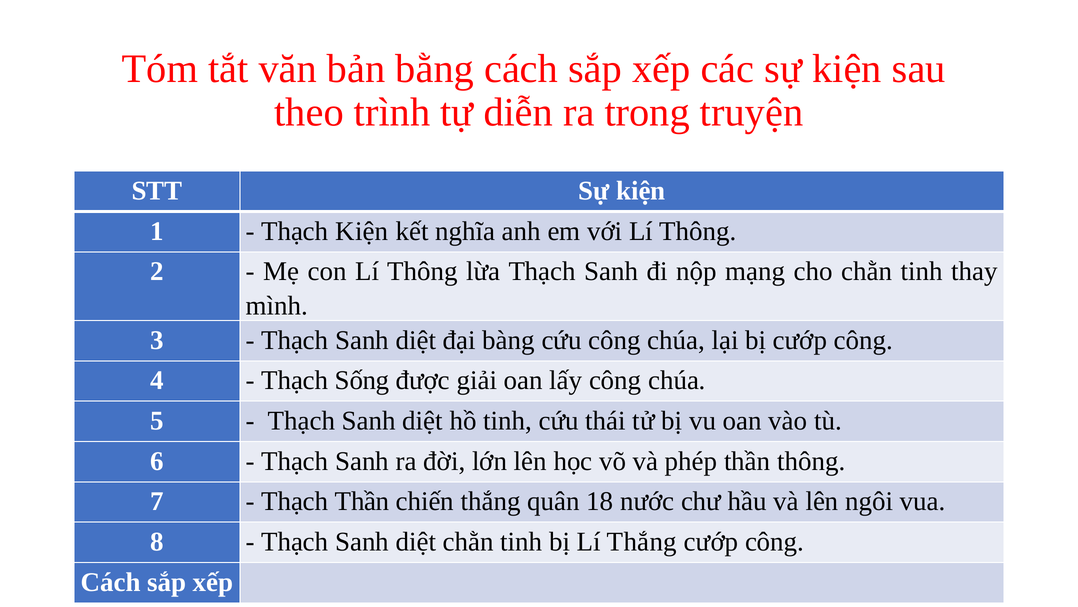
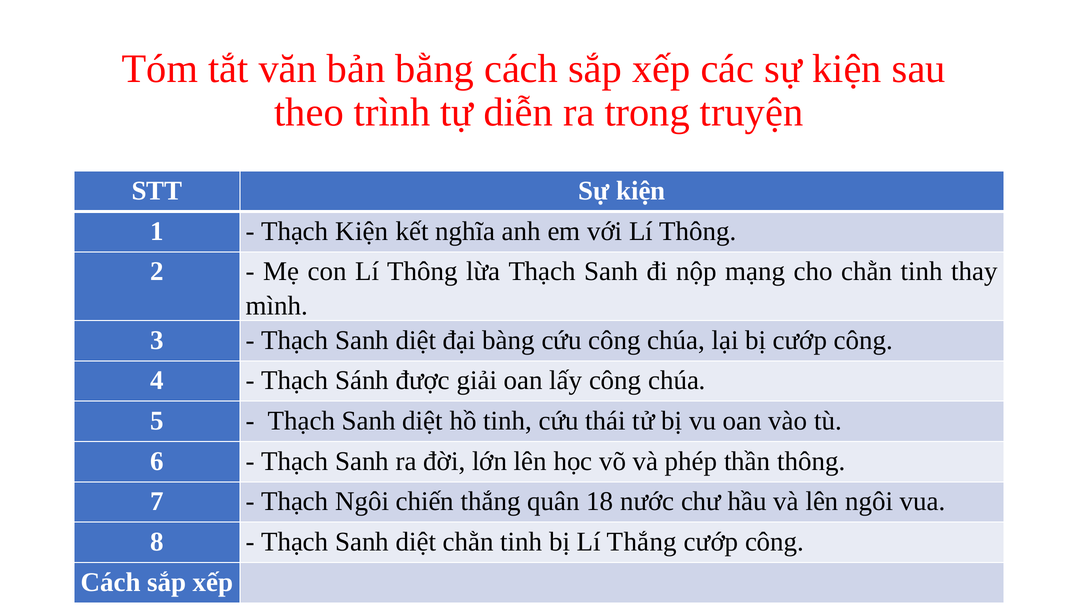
Sống: Sống -> Sánh
Thạch Thần: Thần -> Ngôi
